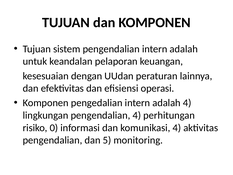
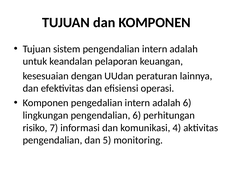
adalah 4: 4 -> 6
pengendalian 4: 4 -> 6
0: 0 -> 7
